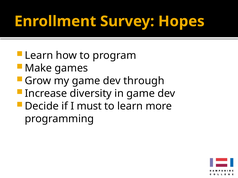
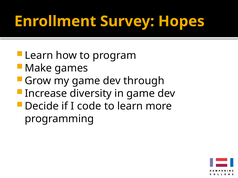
must: must -> code
